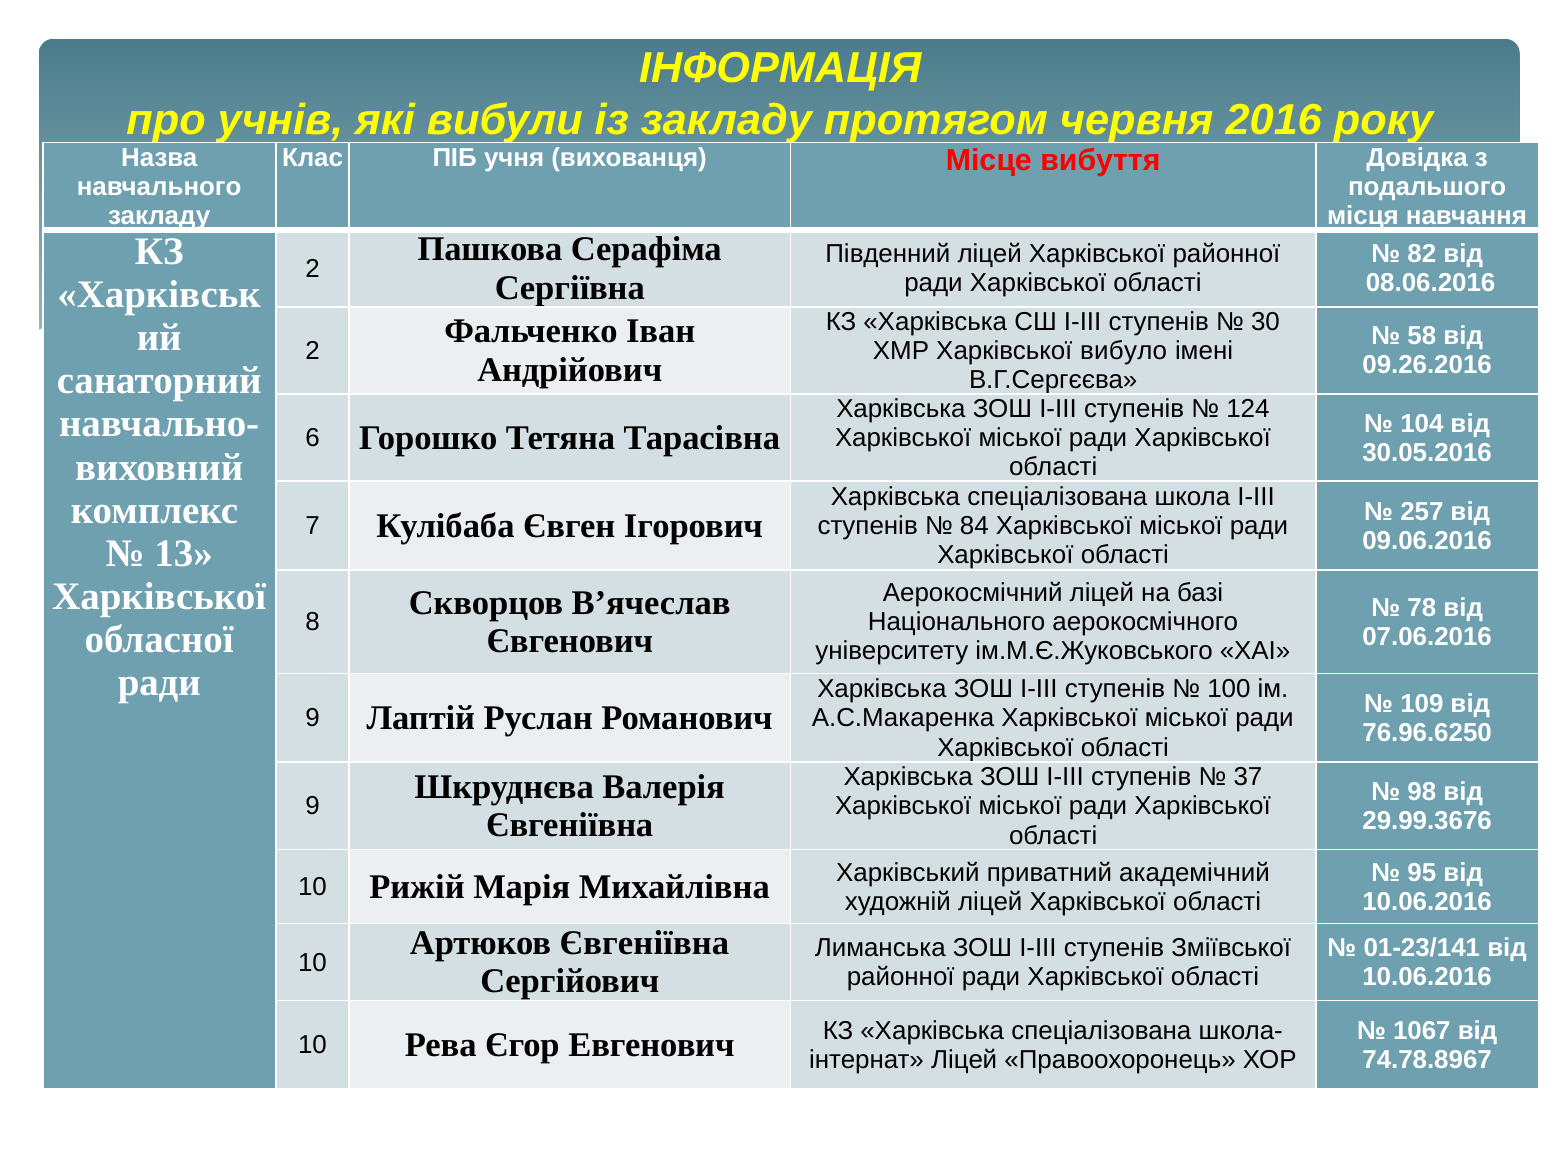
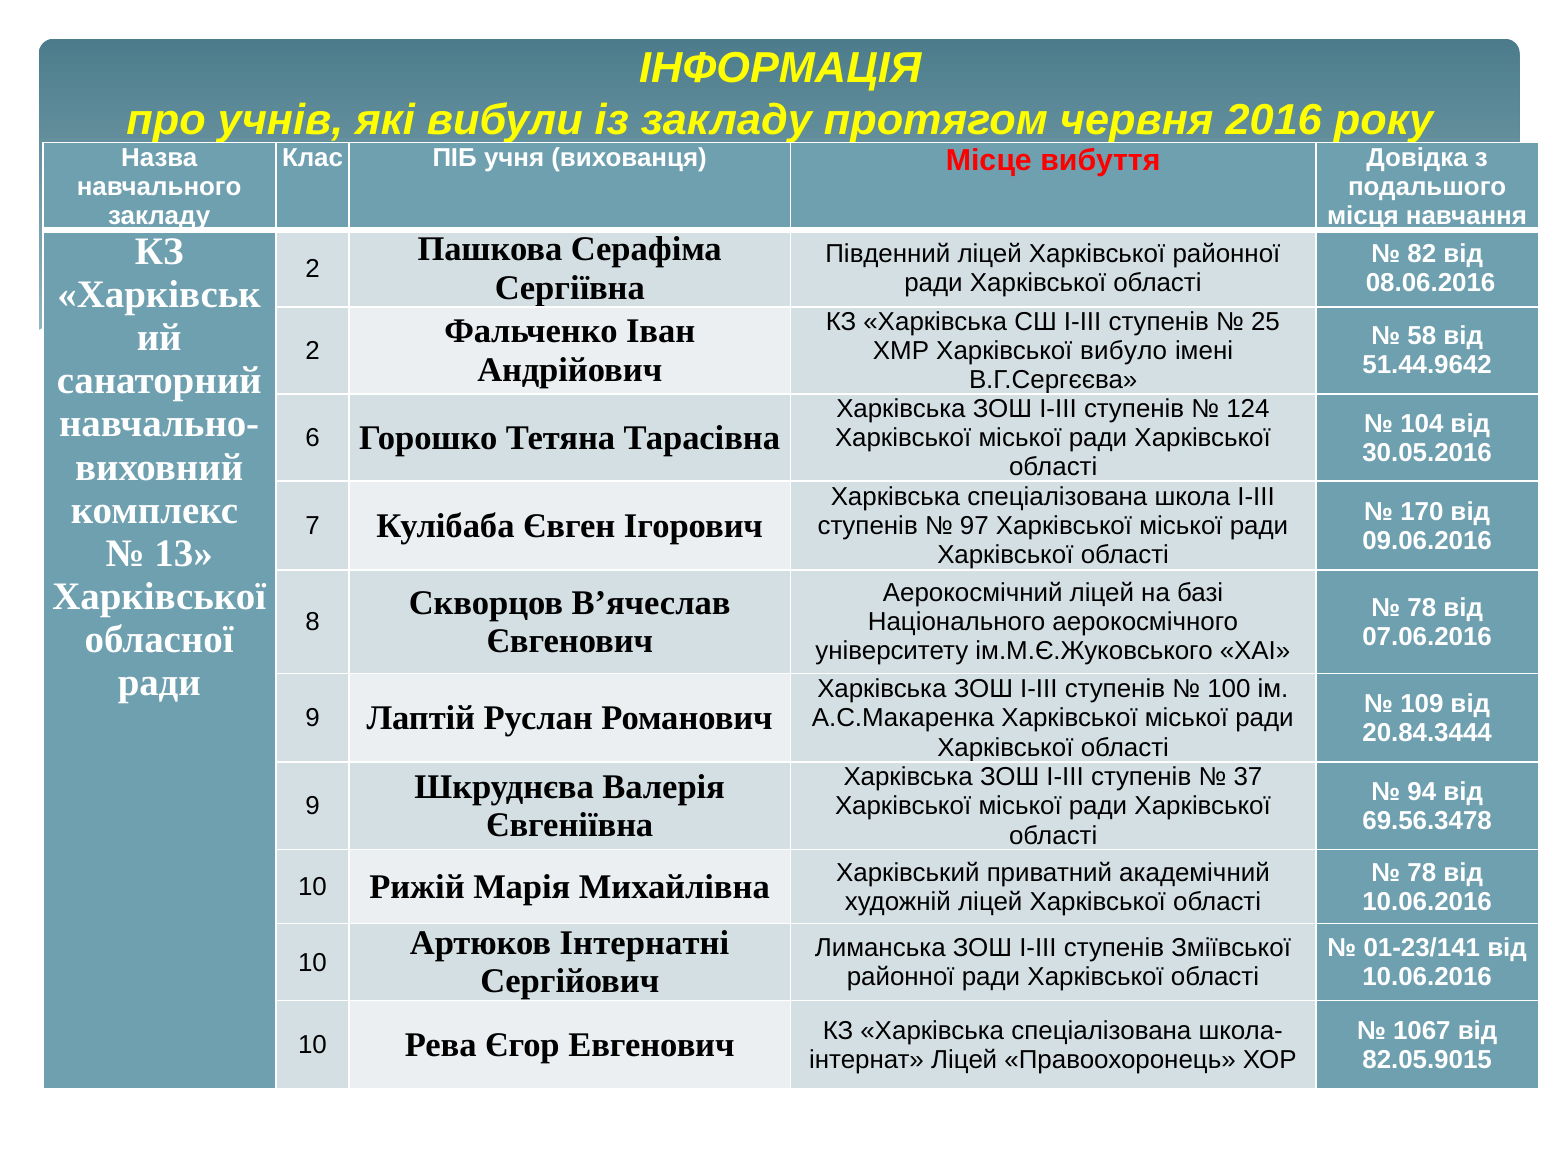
30: 30 -> 25
09.26.2016: 09.26.2016 -> 51.44.9642
257: 257 -> 170
84: 84 -> 97
76.96.6250: 76.96.6250 -> 20.84.3444
98: 98 -> 94
29.99.3676: 29.99.3676 -> 69.56.3478
95 at (1422, 872): 95 -> 78
Артюков Євгеніївна: Євгеніївна -> Інтернатні
74.78.8967: 74.78.8967 -> 82.05.9015
